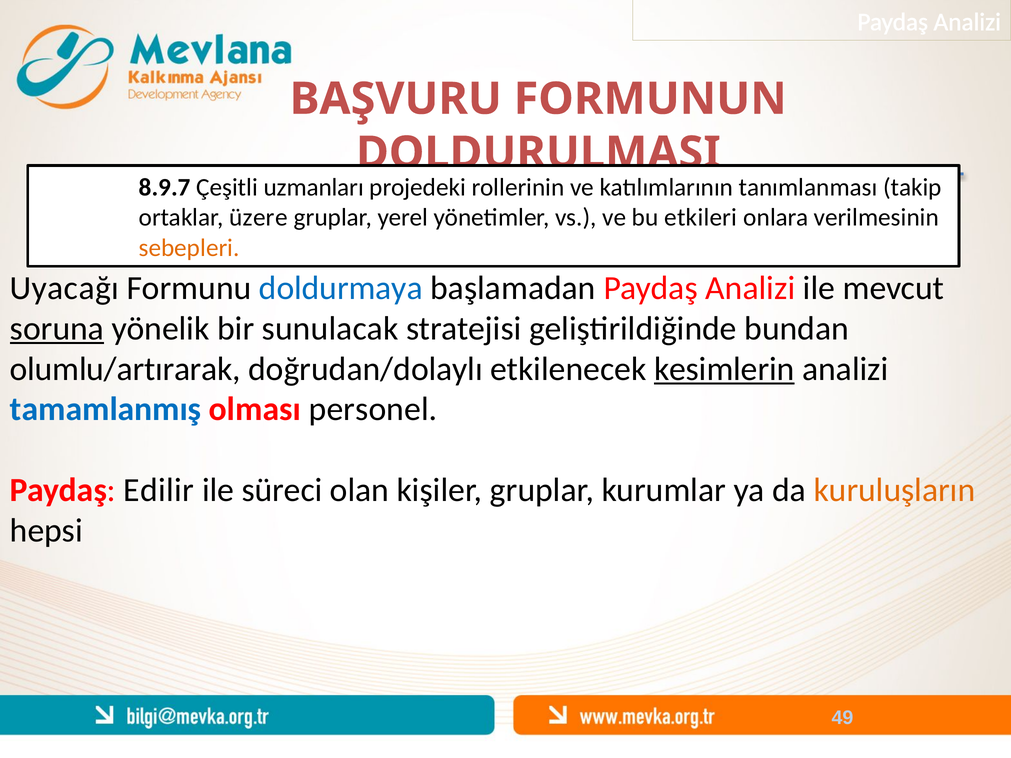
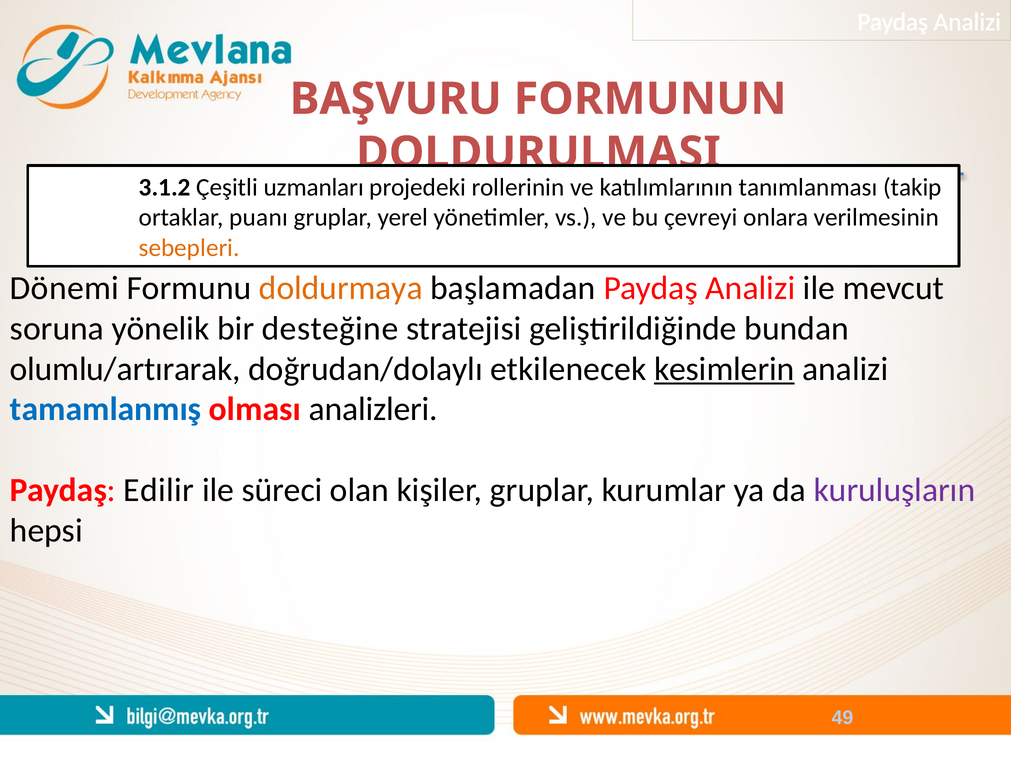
8.9.7: 8.9.7 -> 3.1.2
üzere: üzere -> puanı
etkileri: etkileri -> çevreyi
Uyacağı: Uyacağı -> Dönemi
doldurmaya colour: blue -> orange
soruna underline: present -> none
sunulacak: sunulacak -> desteğine
personel: personel -> analizleri
kuruluşların colour: orange -> purple
